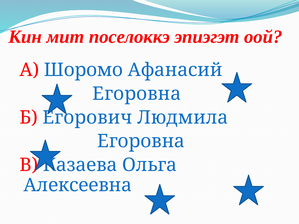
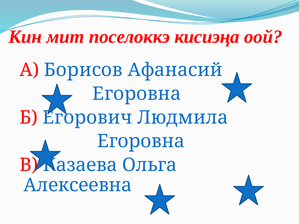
эпиэгэт: эпиэгэт -> кисиэңа
Шоромо: Шоромо -> Борисов
